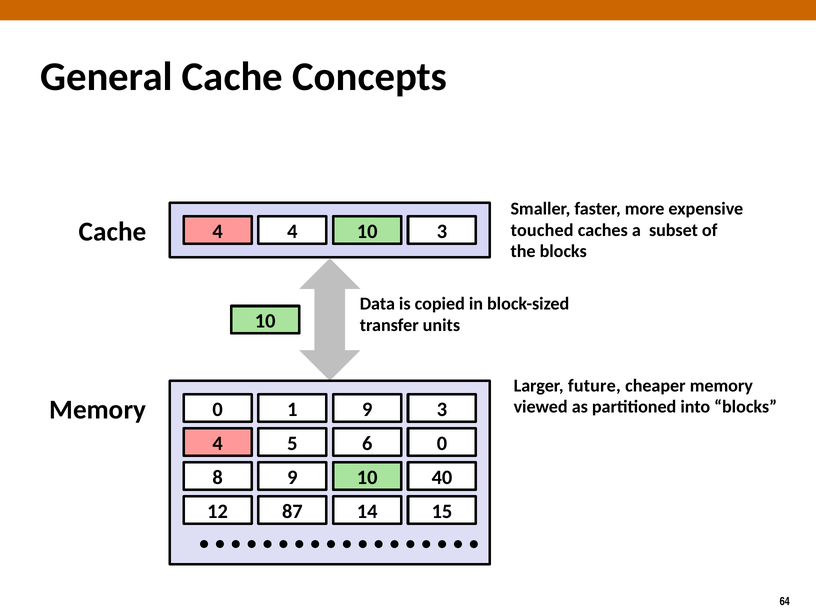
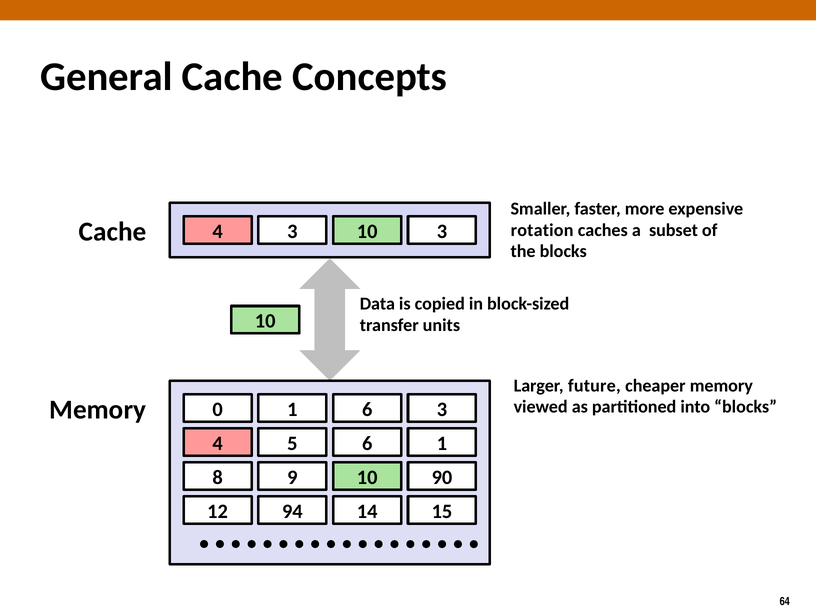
touched: touched -> rotation
4 at (292, 231): 4 -> 3
1 9: 9 -> 6
6 0: 0 -> 1
40: 40 -> 90
87: 87 -> 94
